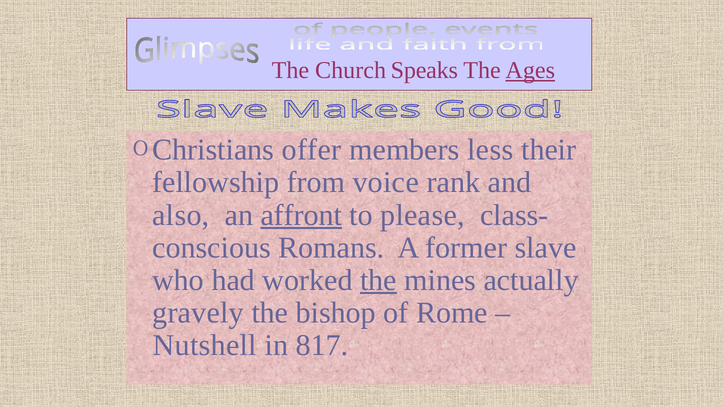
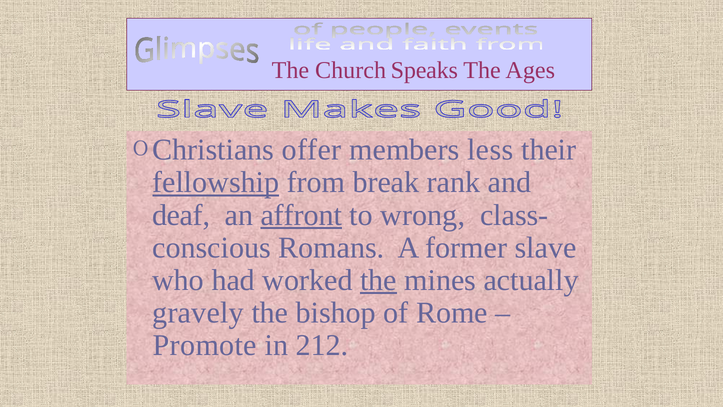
Ages underline: present -> none
fellowship underline: none -> present
voice: voice -> break
also: also -> deaf
please: please -> wrong
Nutshell: Nutshell -> Promote
817: 817 -> 212
